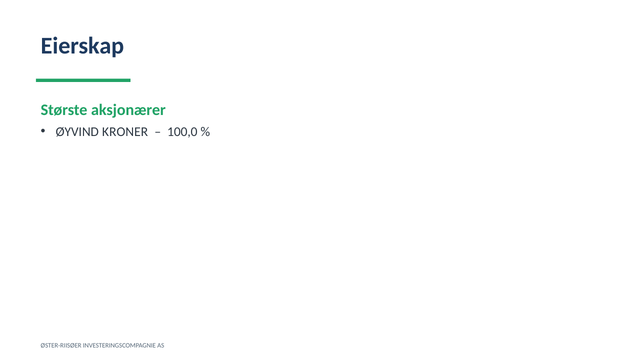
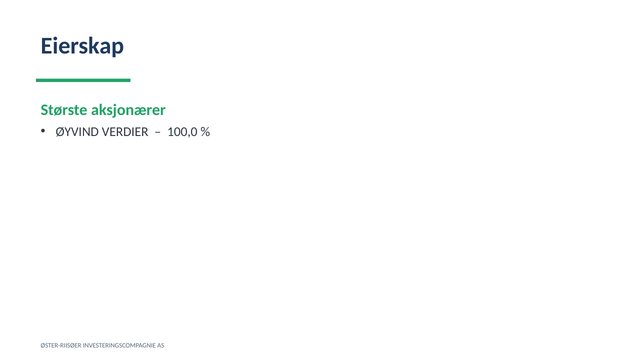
KRONER: KRONER -> VERDIER
